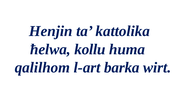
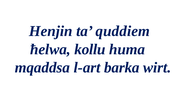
kattolika: kattolika -> quddiem
qalilhom: qalilhom -> mqaddsa
